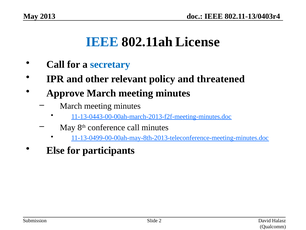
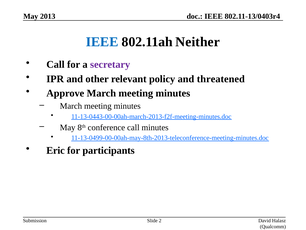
License: License -> Neither
secretary colour: blue -> purple
Else: Else -> Eric
